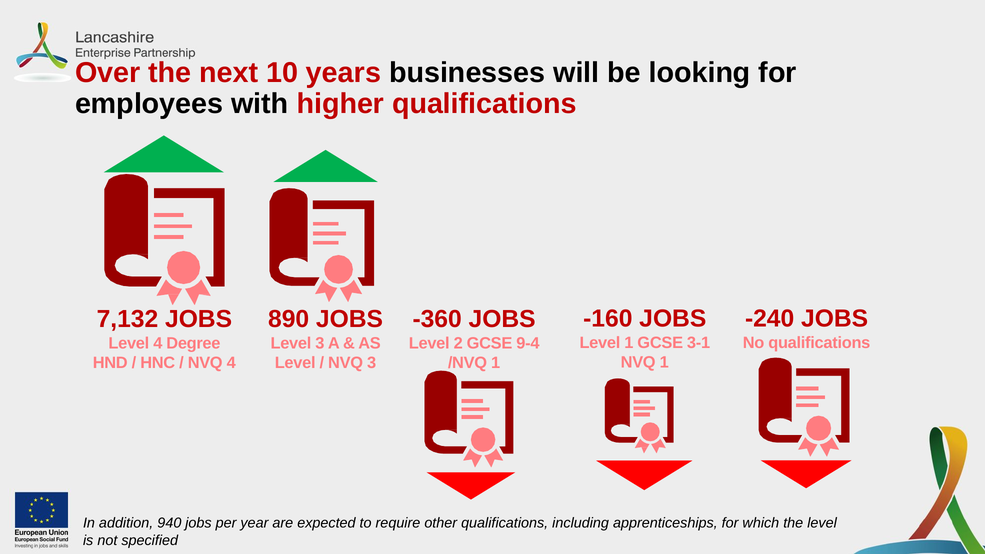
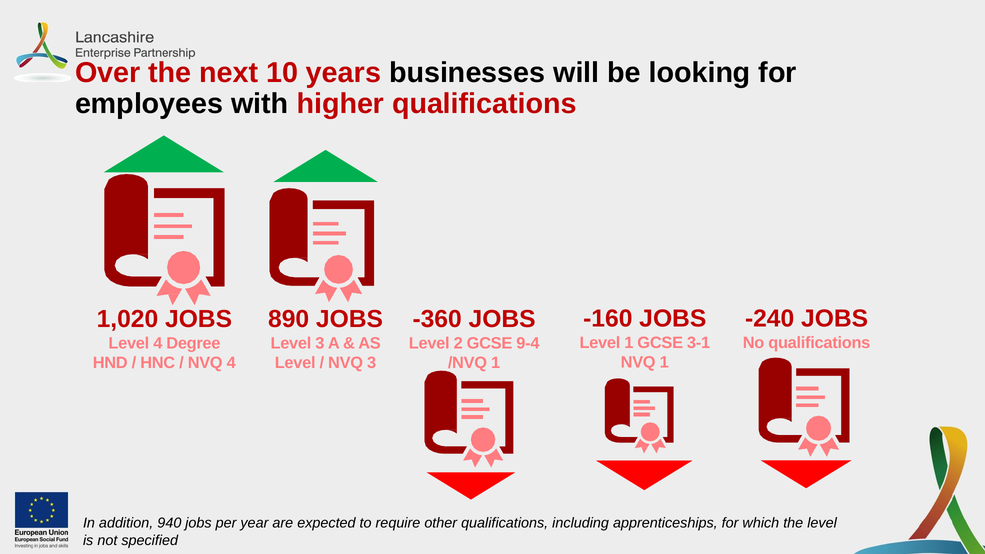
7,132: 7,132 -> 1,020
